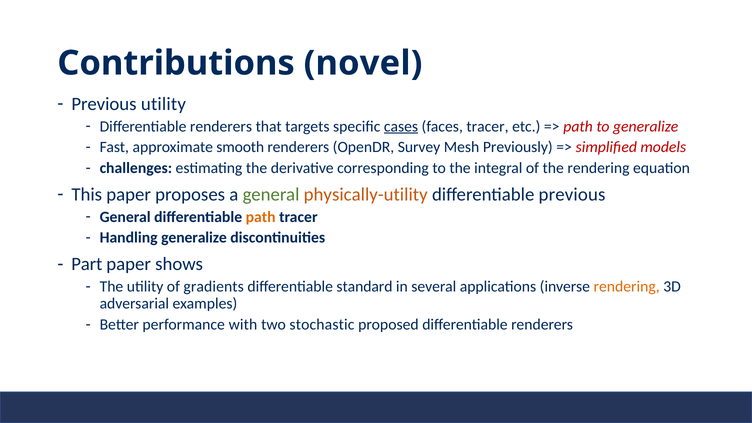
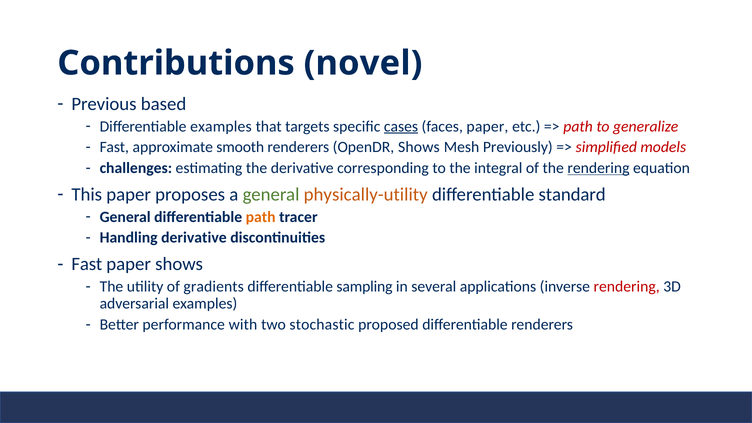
Previous utility: utility -> based
renderers at (221, 126): renderers -> examples
faces tracer: tracer -> paper
OpenDR Survey: Survey -> Shows
rendering at (598, 168) underline: none -> present
differentiable previous: previous -> standard
Handling generalize: generalize -> derivative
Part at (87, 264): Part -> Fast
standard: standard -> sampling
rendering at (627, 287) colour: orange -> red
